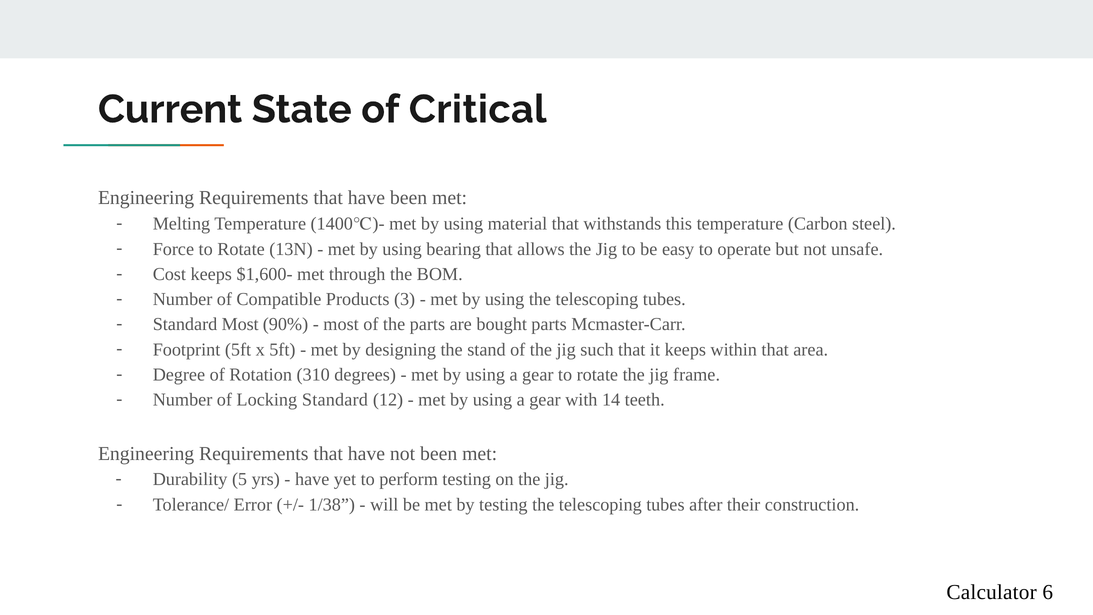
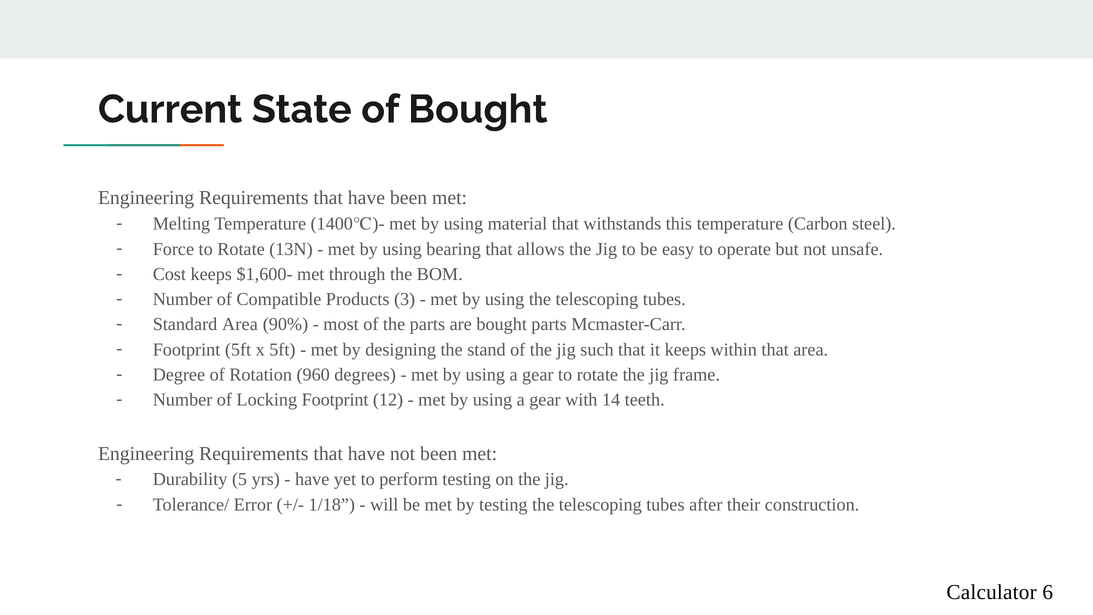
of Critical: Critical -> Bought
Standard Most: Most -> Area
310: 310 -> 960
Locking Standard: Standard -> Footprint
1/38: 1/38 -> 1/18
